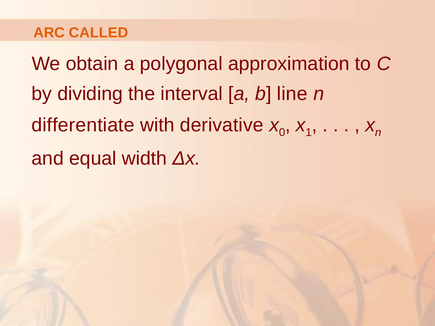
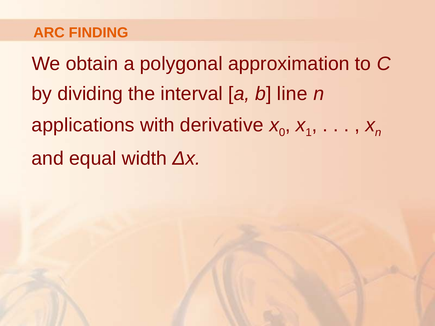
CALLED: CALLED -> FINDING
differentiate: differentiate -> applications
